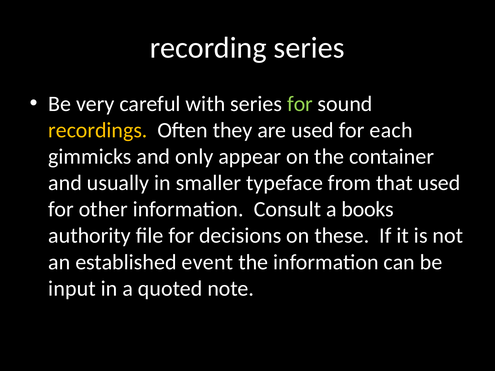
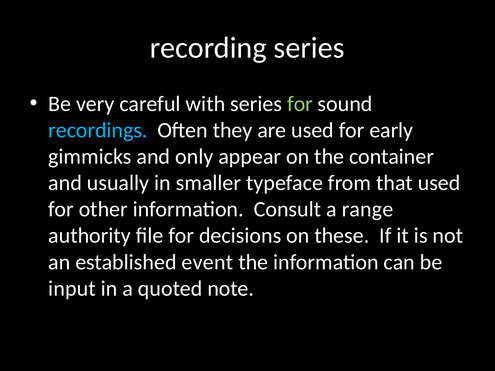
recordings colour: yellow -> light blue
each: each -> early
books: books -> range
